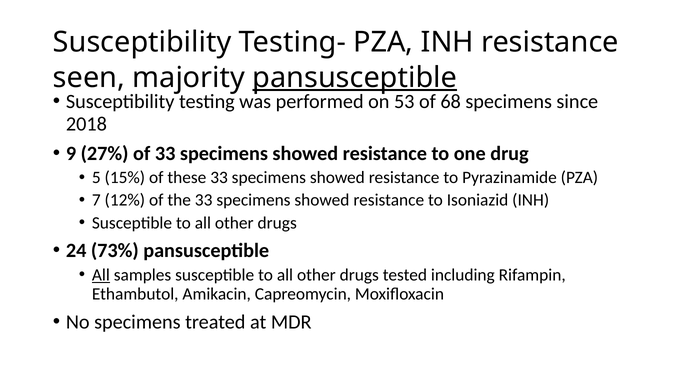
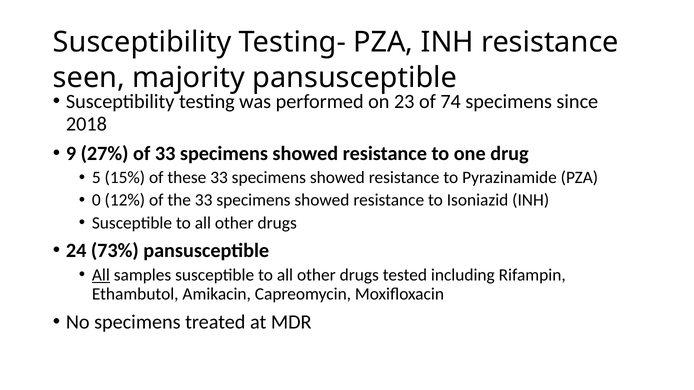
pansusceptible at (355, 78) underline: present -> none
53: 53 -> 23
68: 68 -> 74
7: 7 -> 0
